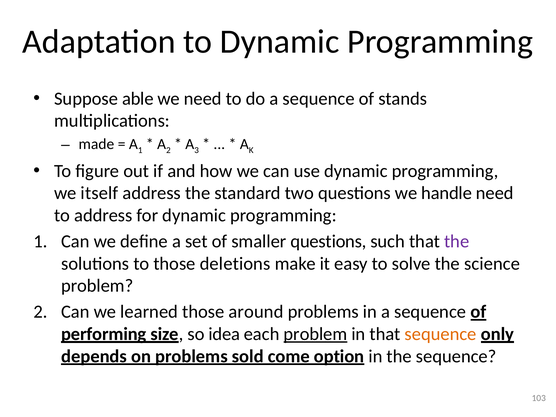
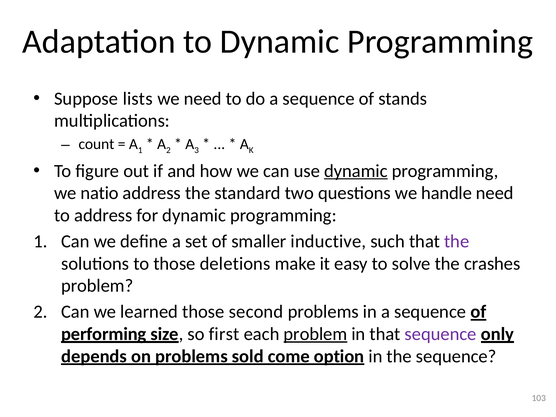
able: able -> lists
made: made -> count
dynamic at (356, 171) underline: none -> present
itself: itself -> natio
smaller questions: questions -> inductive
science: science -> crashes
around: around -> second
idea: idea -> first
sequence at (441, 334) colour: orange -> purple
